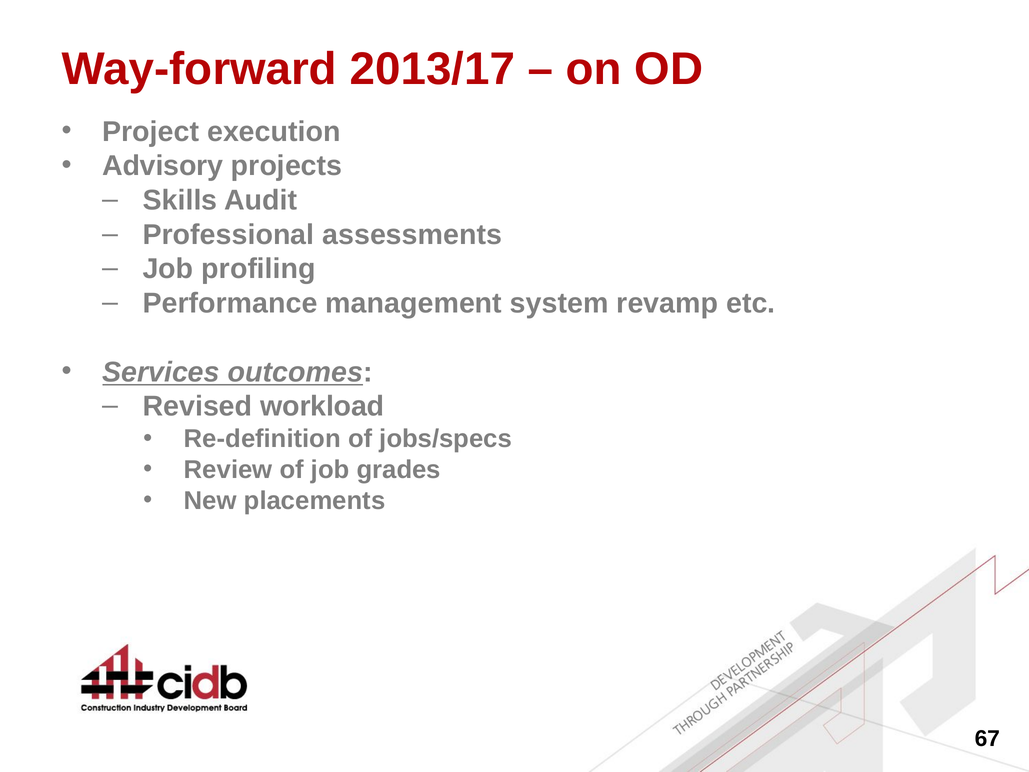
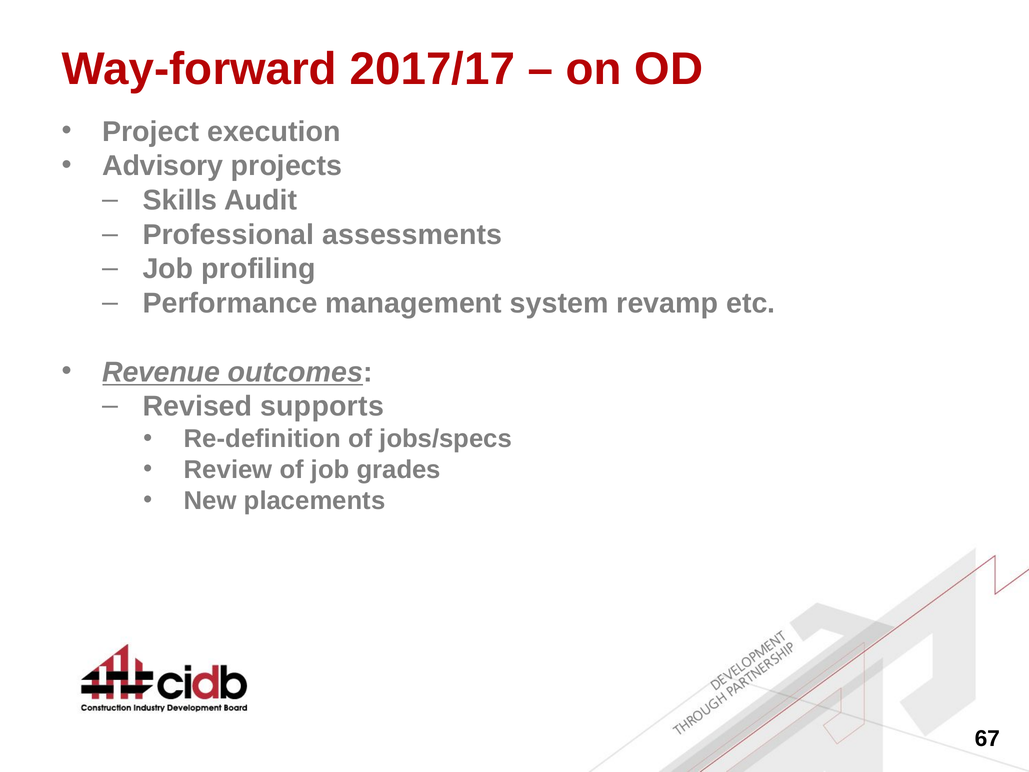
2013/17: 2013/17 -> 2017/17
Services: Services -> Revenue
workload: workload -> supports
